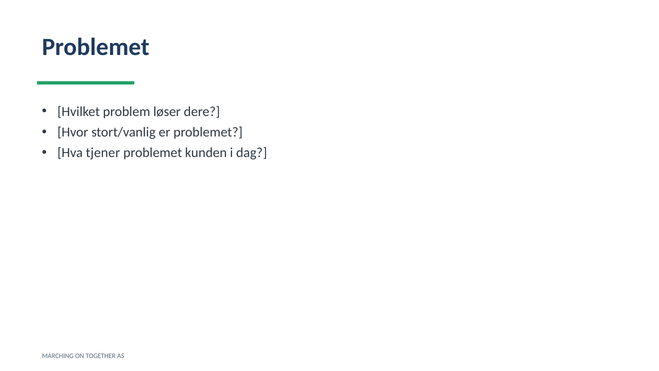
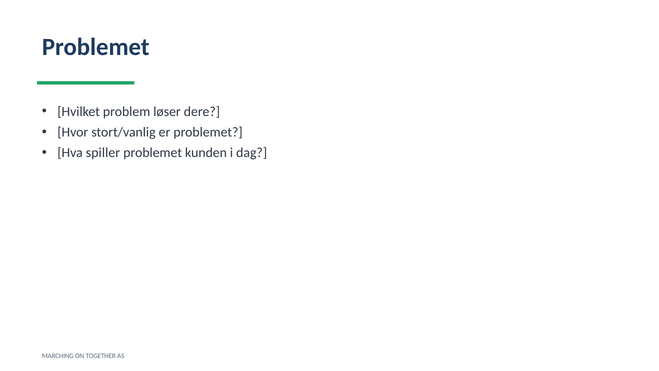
tjener: tjener -> spiller
